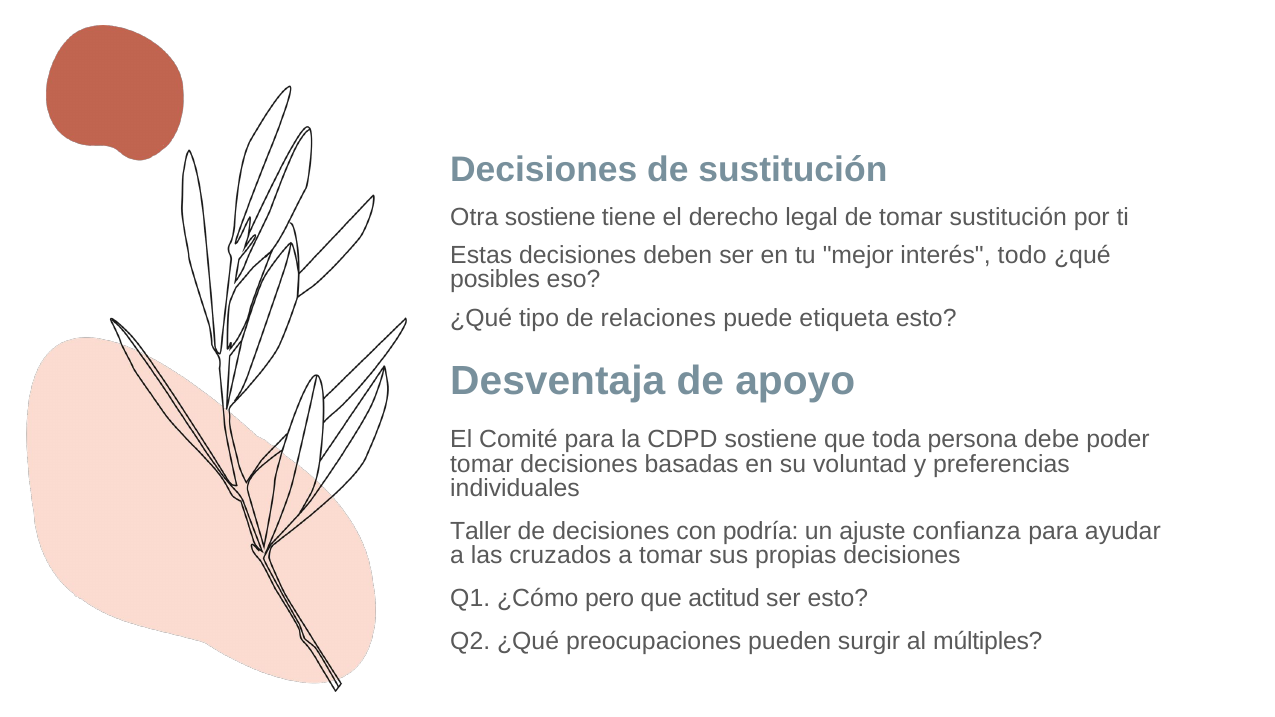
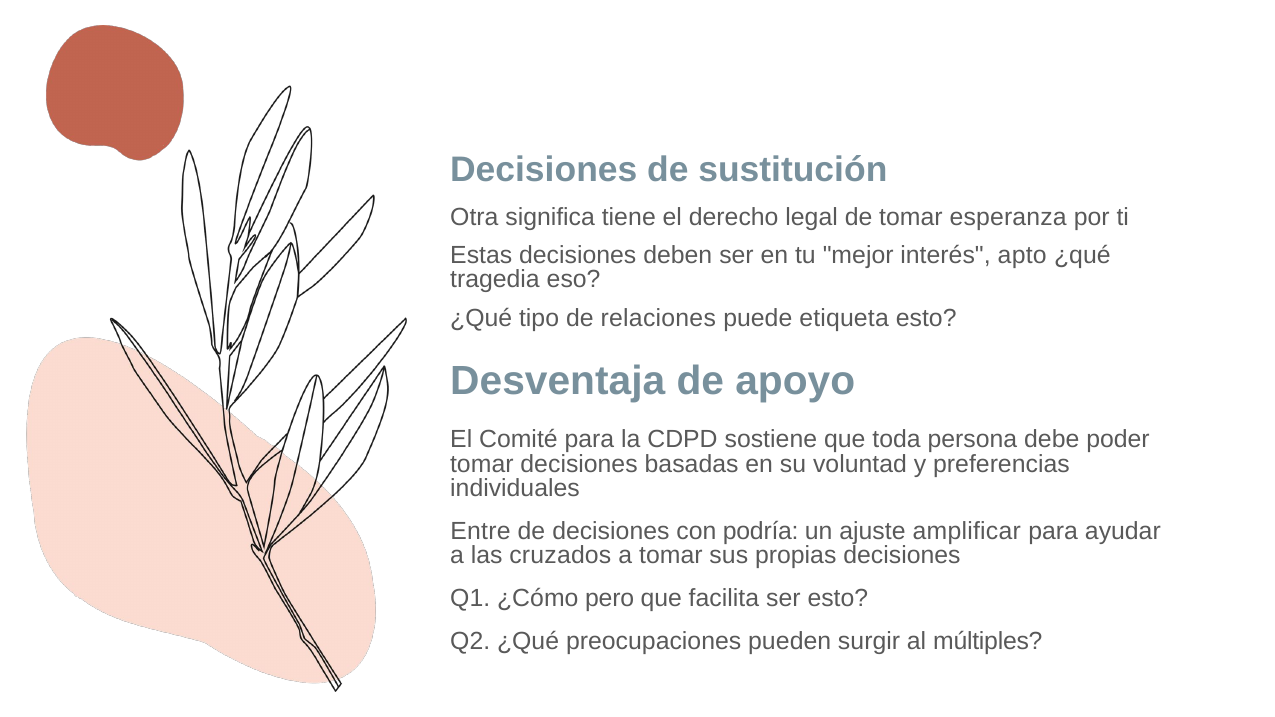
Otra sostiene: sostiene -> significa
tomar sustitución: sustitución -> esperanza
todo: todo -> apto
posibles: posibles -> tragedia
Taller: Taller -> Entre
confianza: confianza -> amplificar
actitud: actitud -> facilita
